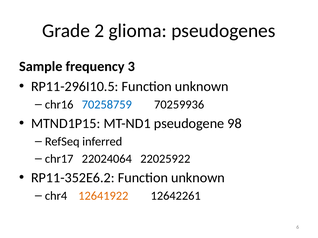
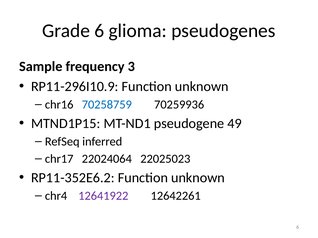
Grade 2: 2 -> 6
RP11-296I10.5: RP11-296I10.5 -> RP11-296I10.9
98: 98 -> 49
22025922: 22025922 -> 22025023
12641922 colour: orange -> purple
